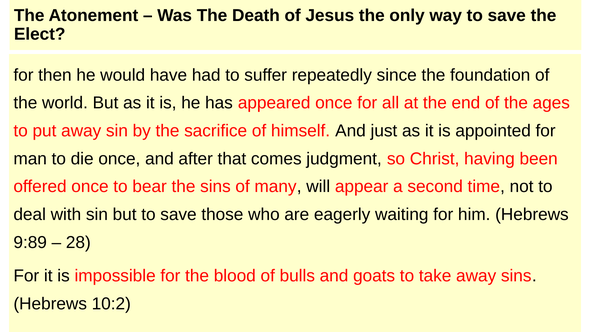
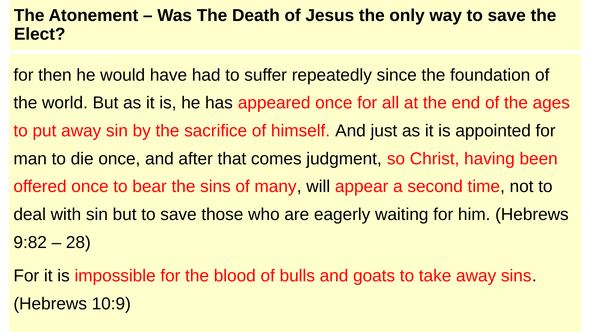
9:89: 9:89 -> 9:82
10:2: 10:2 -> 10:9
